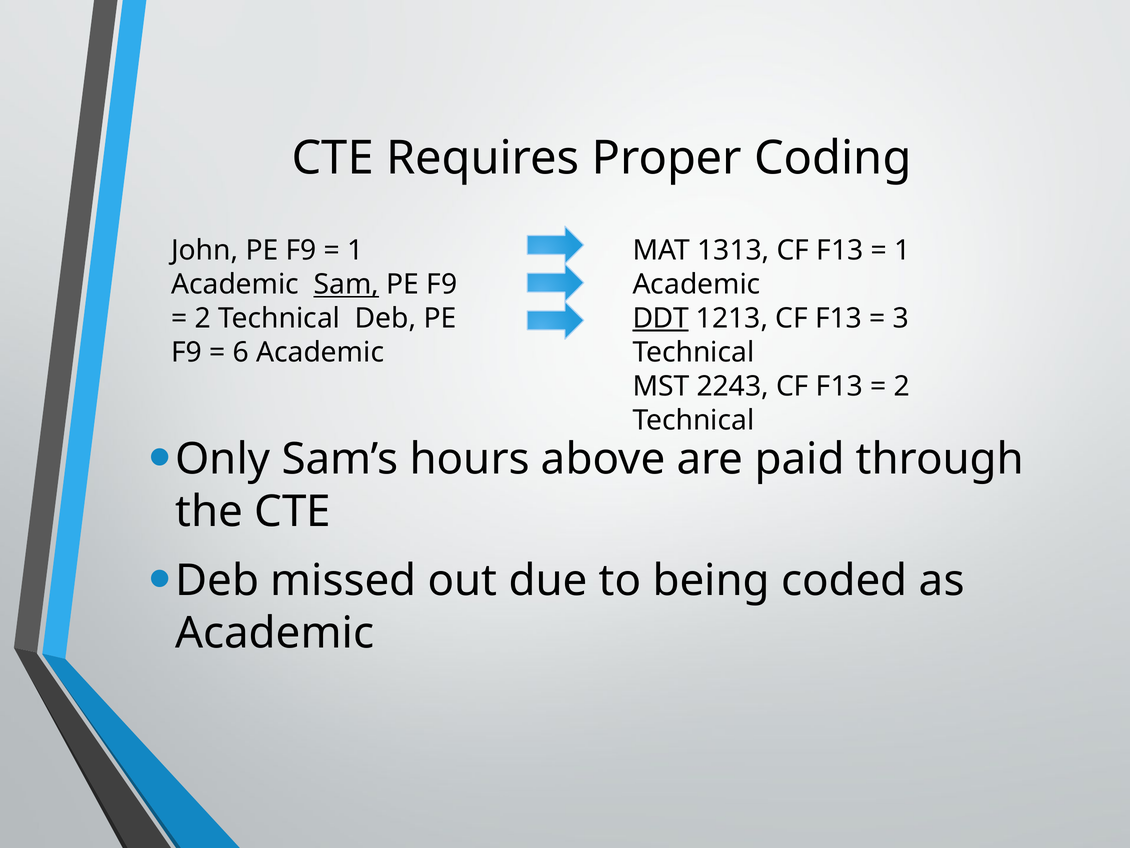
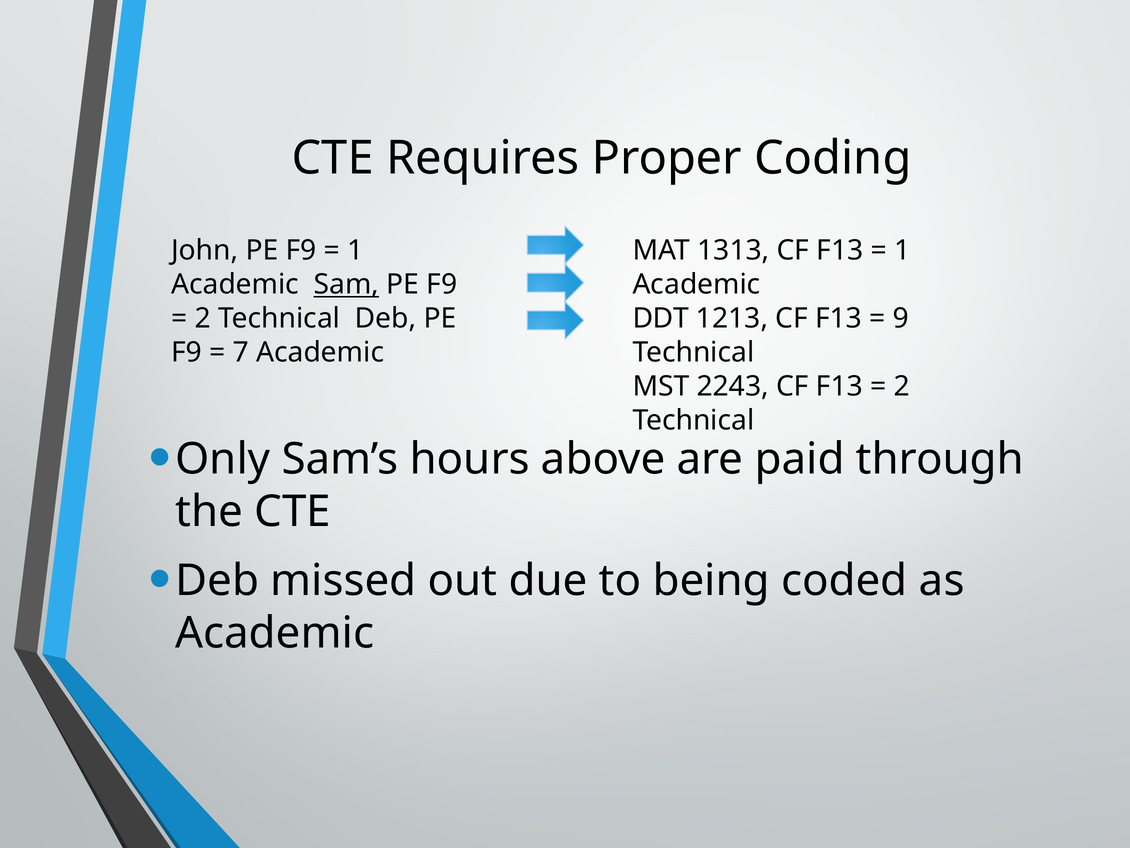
DDT underline: present -> none
3: 3 -> 9
6: 6 -> 7
